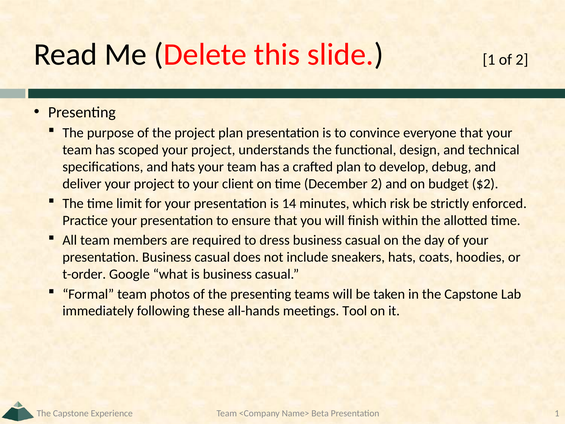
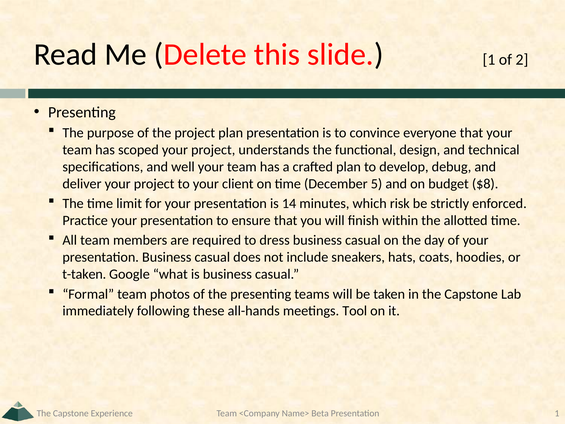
and hats: hats -> well
December 2: 2 -> 5
$2: $2 -> $8
t-order: t-order -> t-taken
